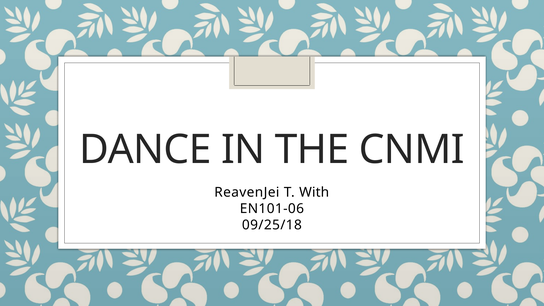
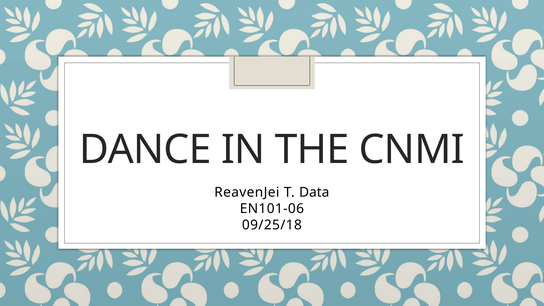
With: With -> Data
